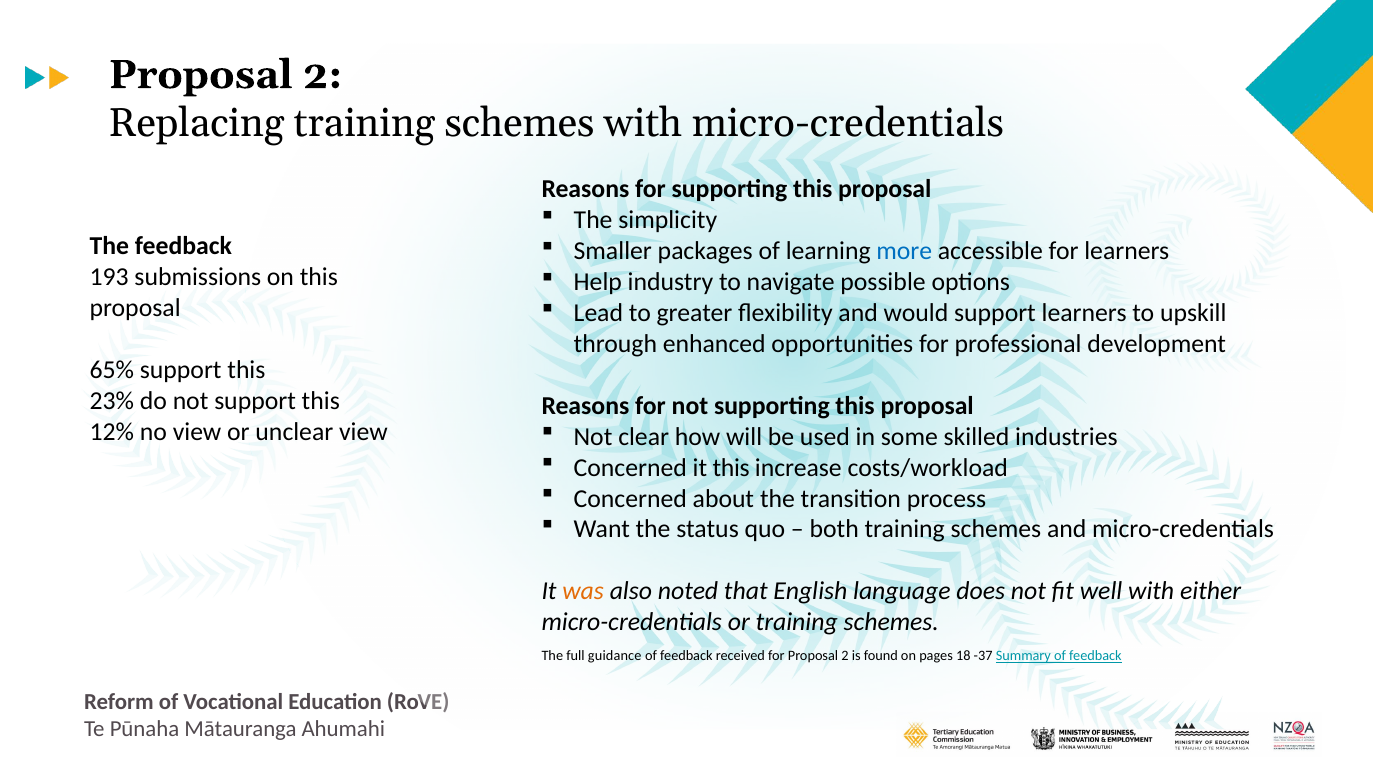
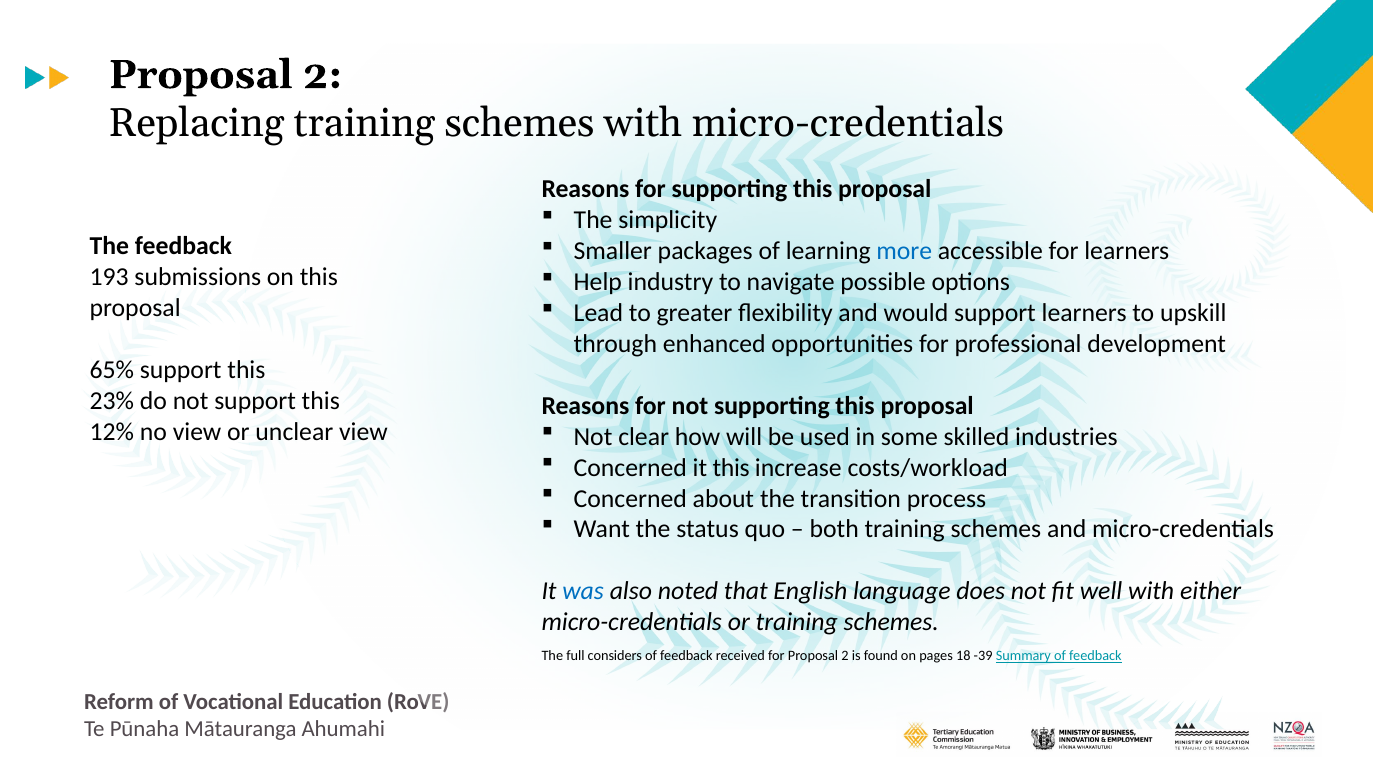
was colour: orange -> blue
guidance: guidance -> considers
-37: -37 -> -39
